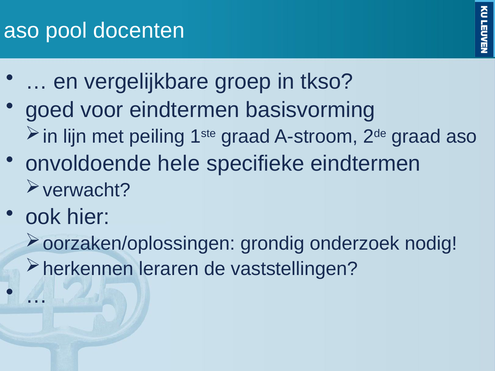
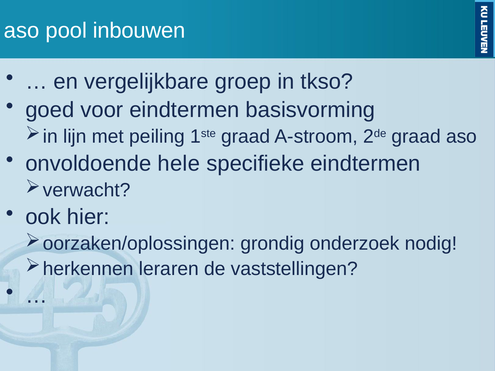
docenten: docenten -> inbouwen
